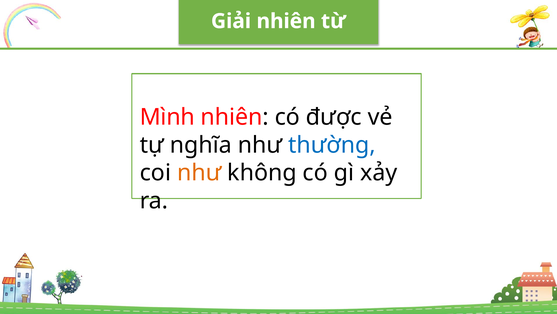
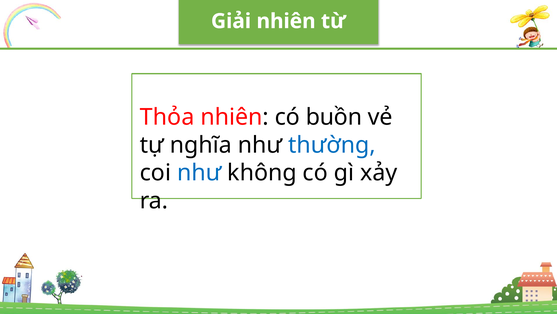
Mình: Mình -> Thỏa
được: được -> buồn
như at (199, 173) colour: orange -> blue
